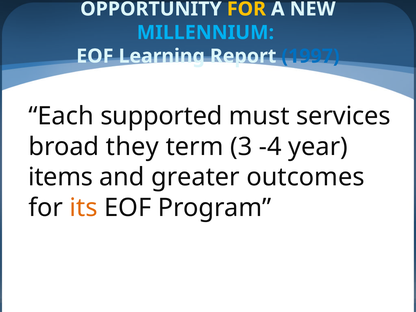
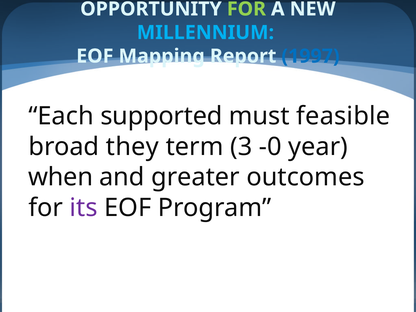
FOR at (246, 9) colour: yellow -> light green
Learning: Learning -> Mapping
services: services -> feasible
-4: -4 -> -0
items: items -> when
its colour: orange -> purple
